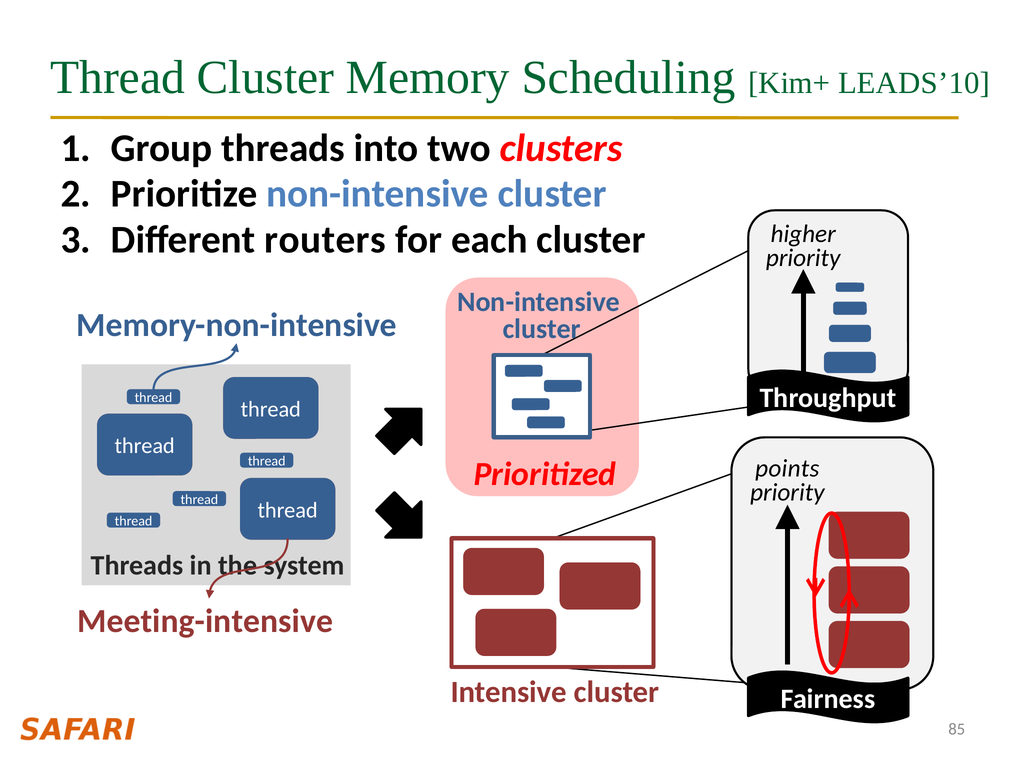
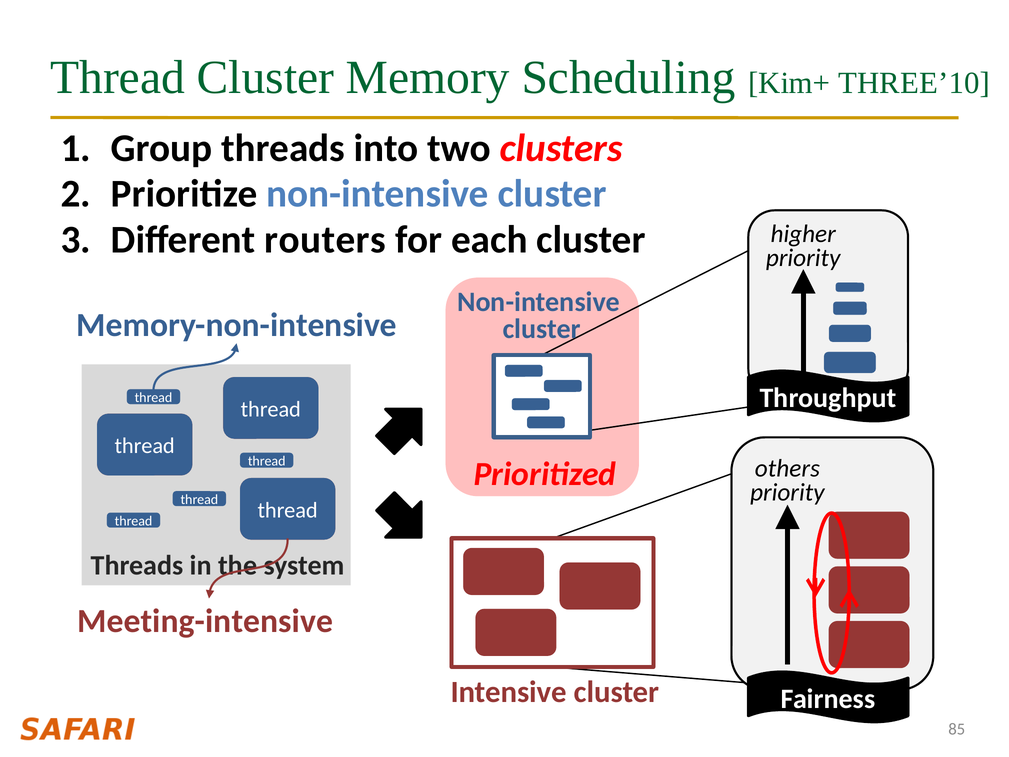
LEADS’10: LEADS’10 -> THREE’10
points: points -> others
